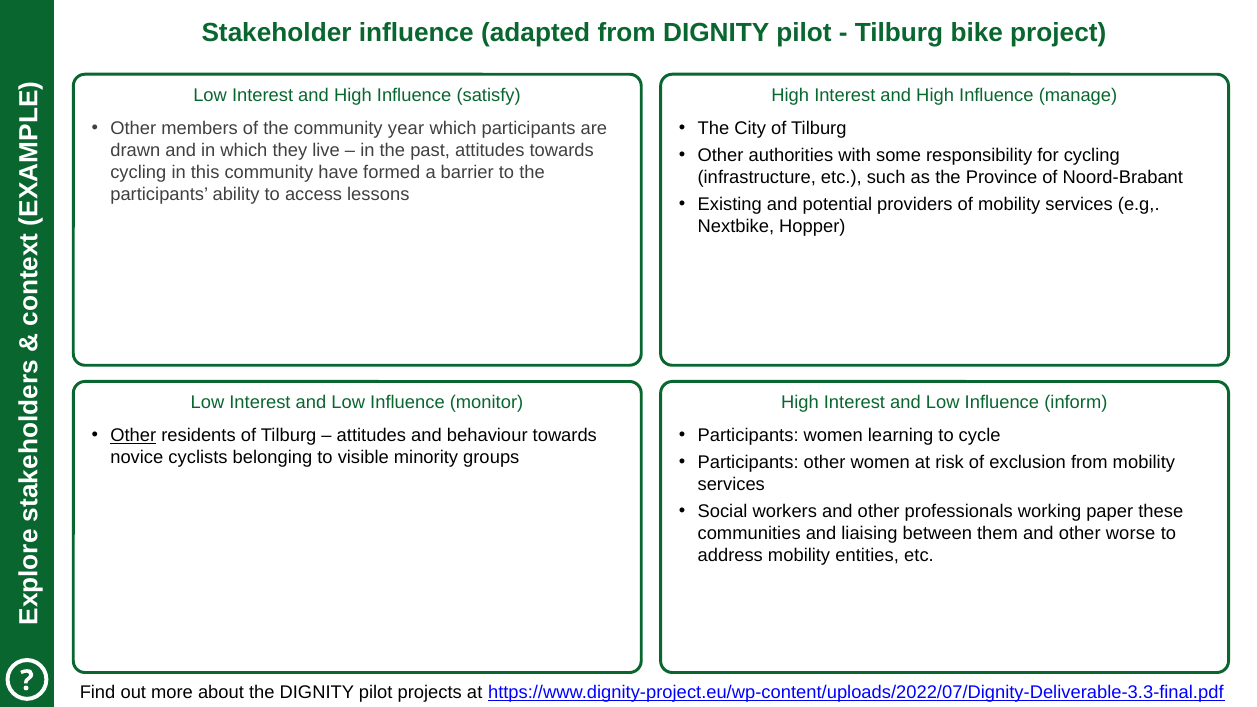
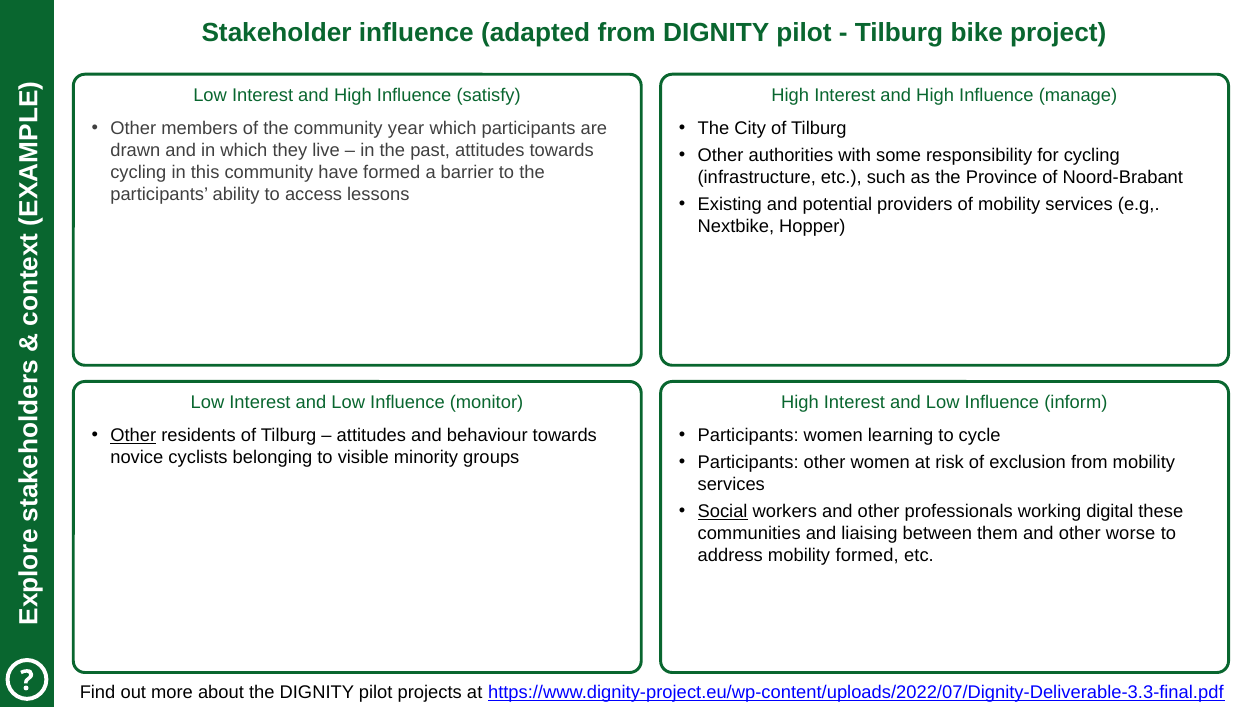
Social underline: none -> present
paper: paper -> digital
mobility entities: entities -> formed
